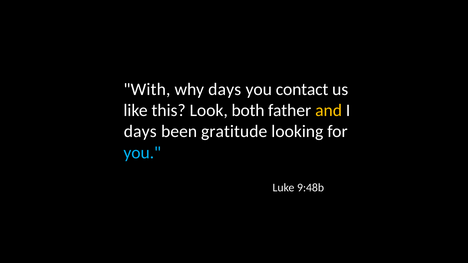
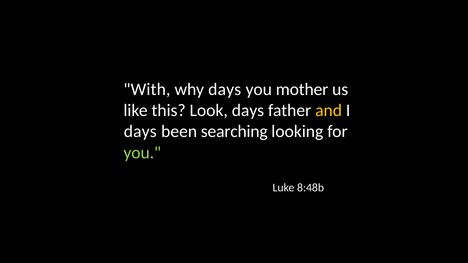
contact: contact -> mother
Look both: both -> days
gratitude: gratitude -> searching
you at (142, 153) colour: light blue -> light green
9:48b: 9:48b -> 8:48b
